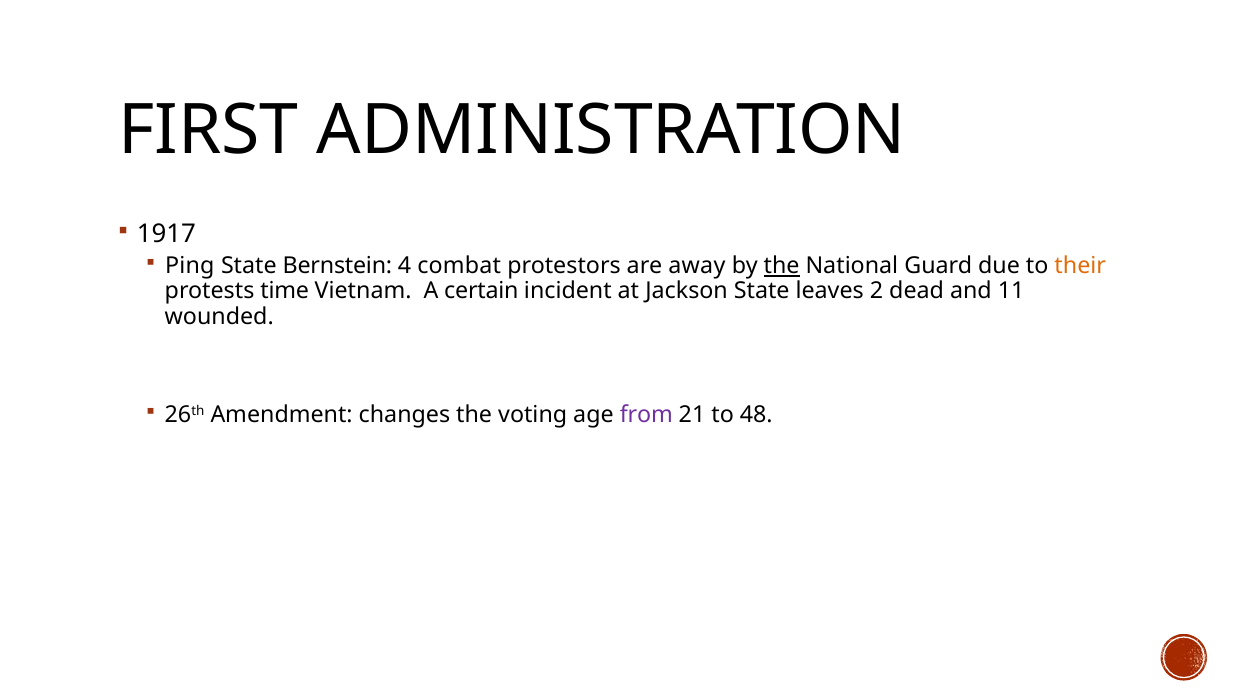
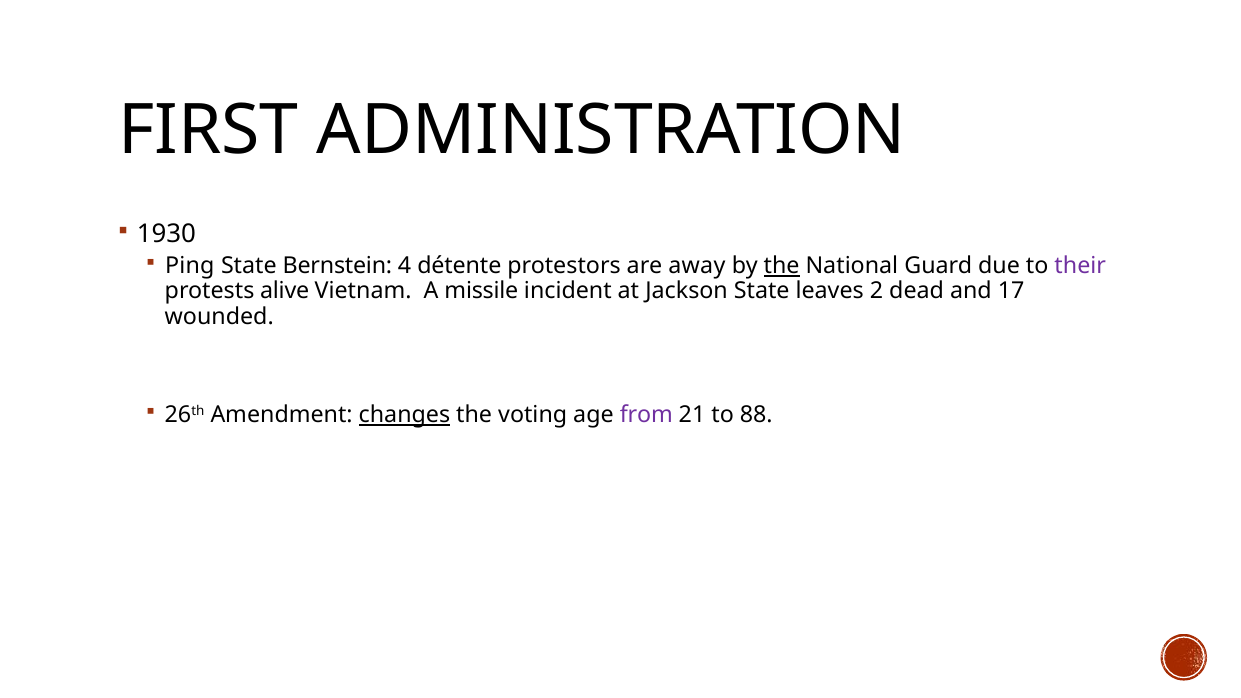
1917: 1917 -> 1930
combat: combat -> détente
their colour: orange -> purple
time: time -> alive
certain: certain -> missile
11: 11 -> 17
changes underline: none -> present
48: 48 -> 88
